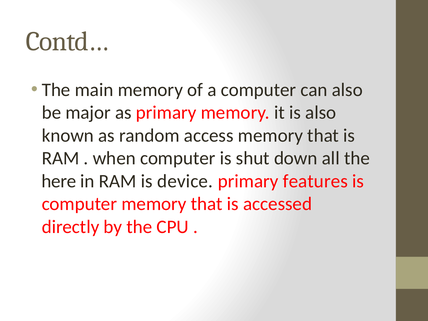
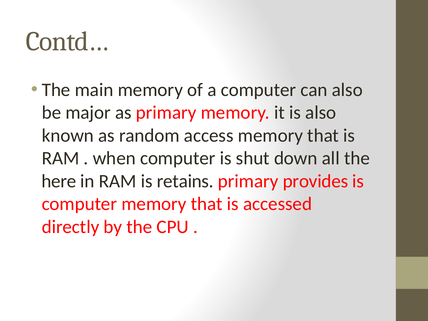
device: device -> retains
features: features -> provides
